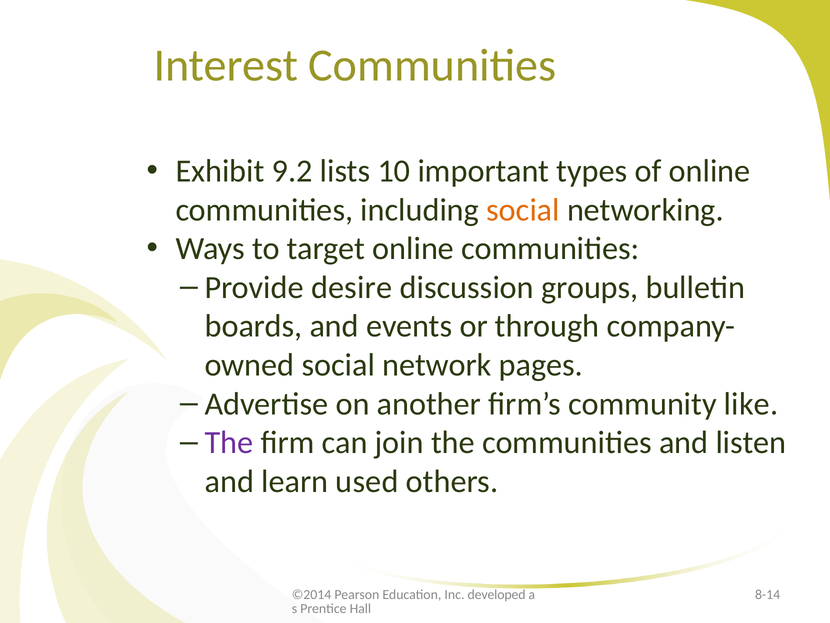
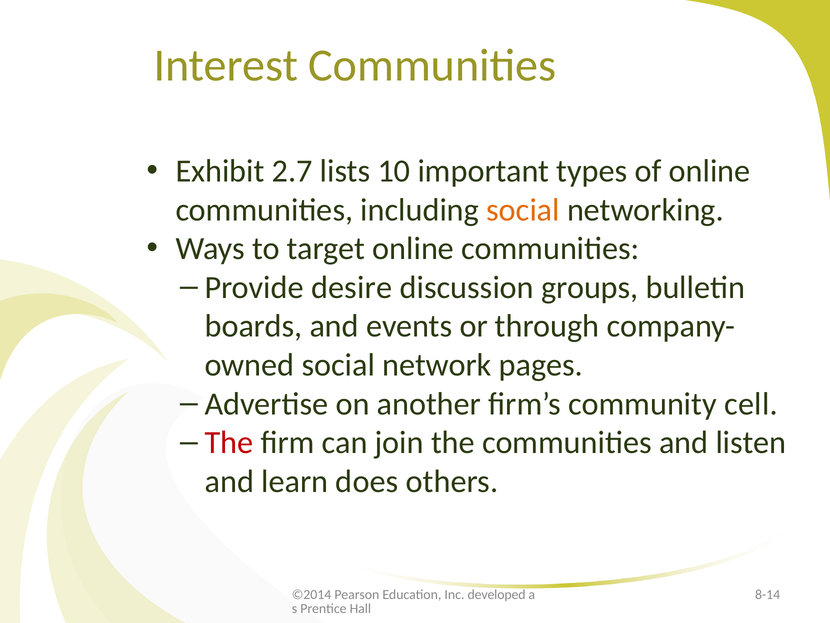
9.2: 9.2 -> 2.7
like: like -> cell
The at (229, 442) colour: purple -> red
used: used -> does
